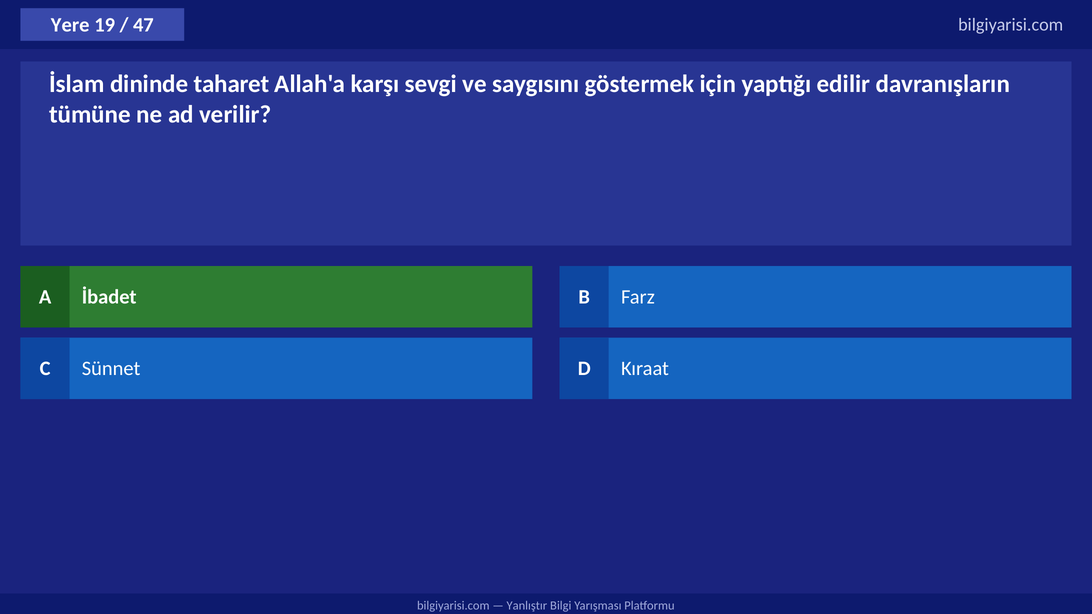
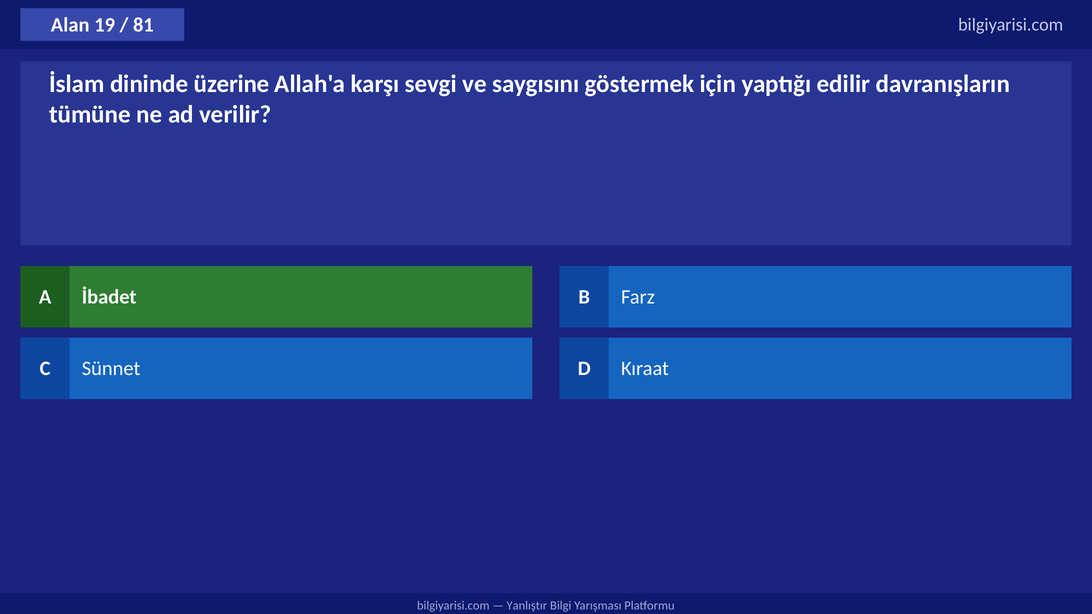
Yere: Yere -> Alan
47: 47 -> 81
taharet: taharet -> üzerine
